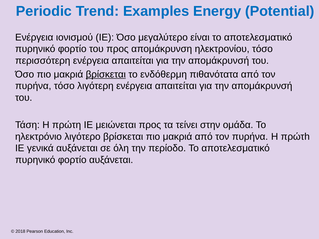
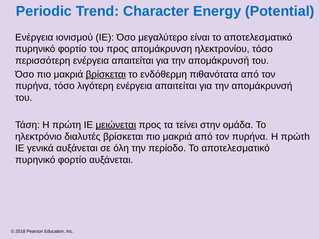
Examples: Examples -> Character
μειώνεται underline: none -> present
λιγότερο: λιγότερο -> διαλυτές
